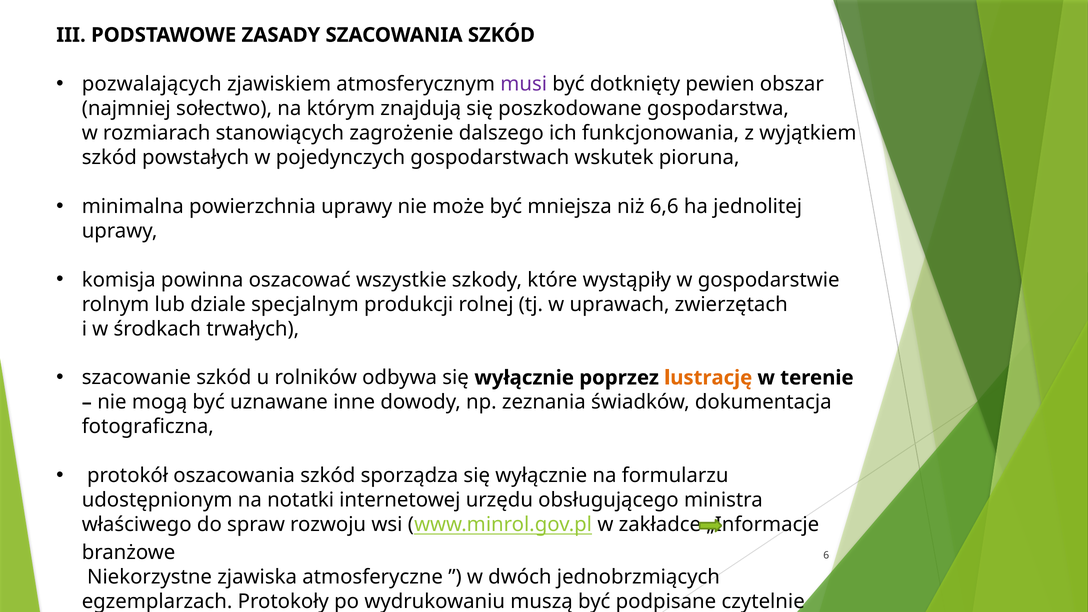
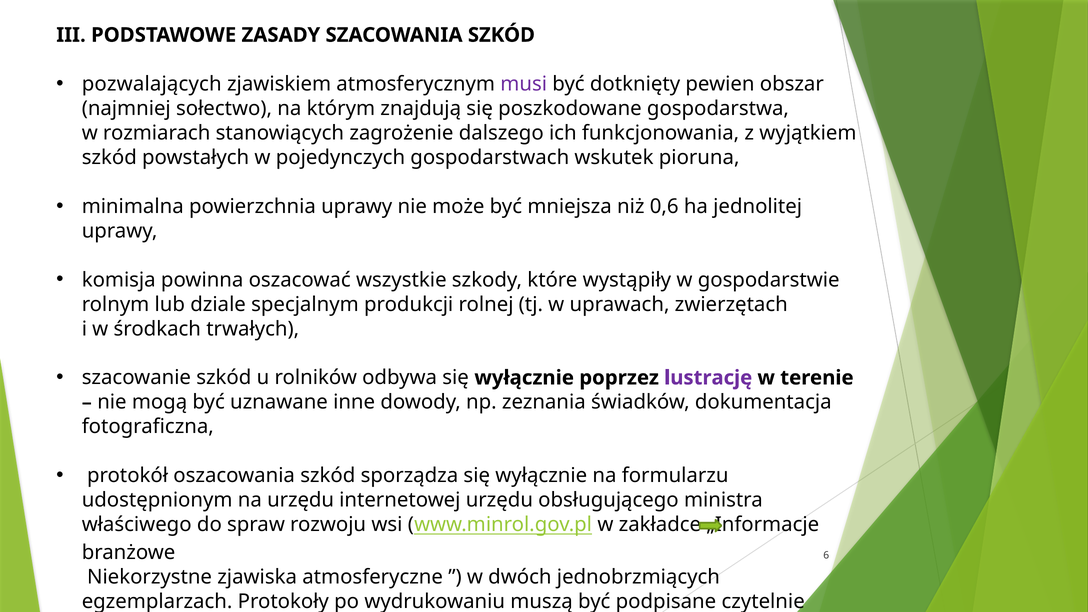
6,6: 6,6 -> 0,6
lustrację colour: orange -> purple
na notatki: notatki -> urzędu
